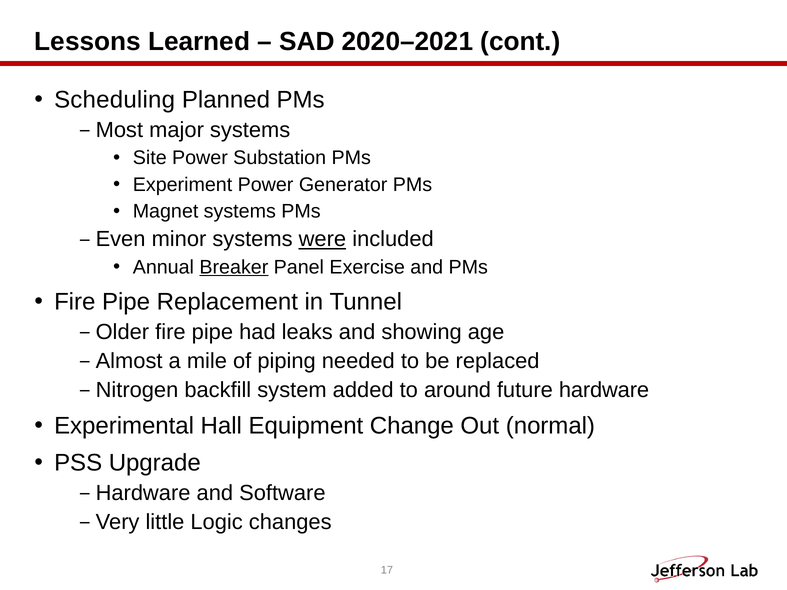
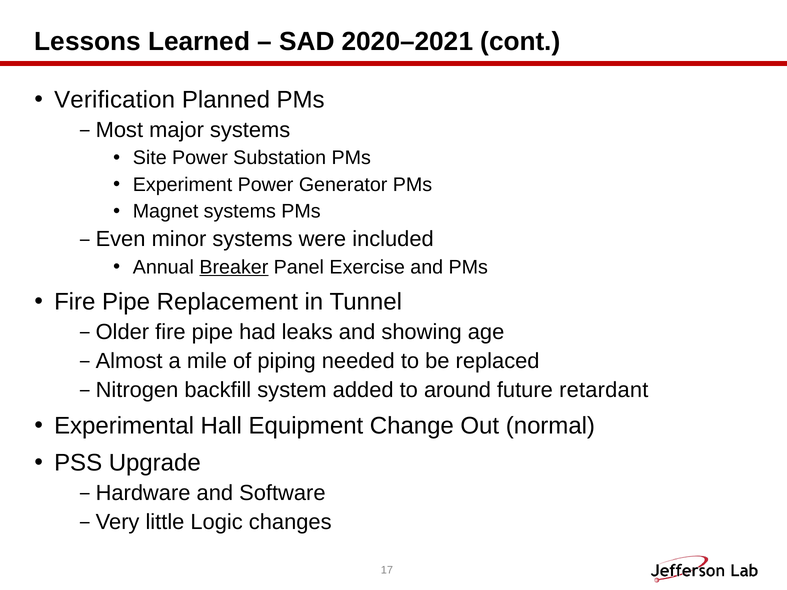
Scheduling: Scheduling -> Verification
were underline: present -> none
hardware: hardware -> retardant
